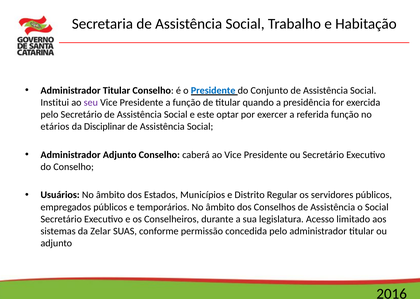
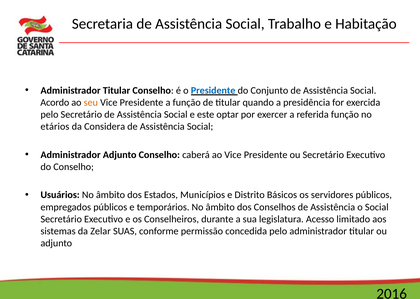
Institui: Institui -> Acordo
seu colour: purple -> orange
Disciplinar: Disciplinar -> Considera
Regular: Regular -> Básicos
